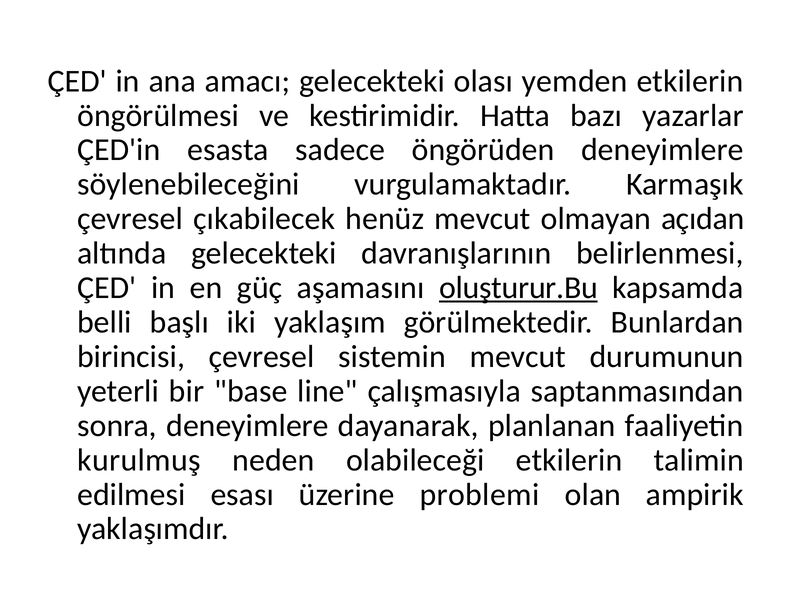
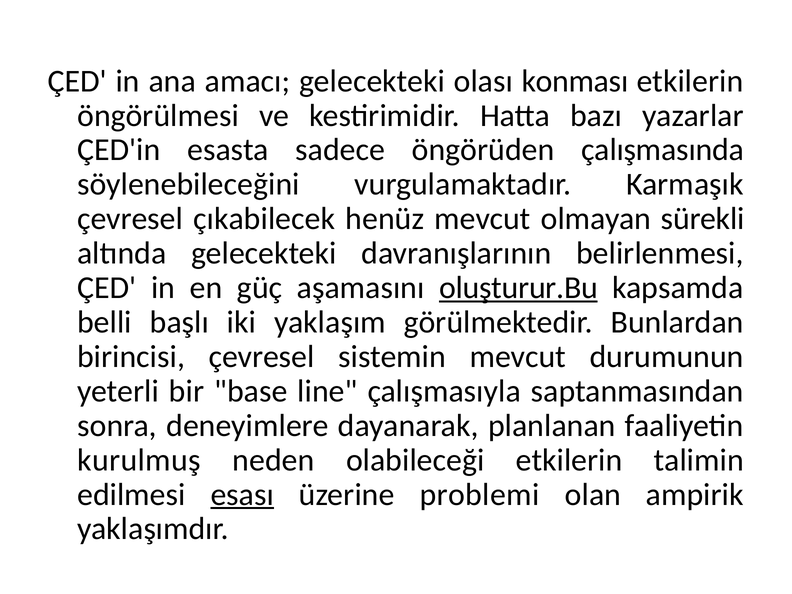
yemden: yemden -> konması
öngörüden deneyimlere: deneyimlere -> çalışmasında
açıdan: açıdan -> sürekli
esası underline: none -> present
